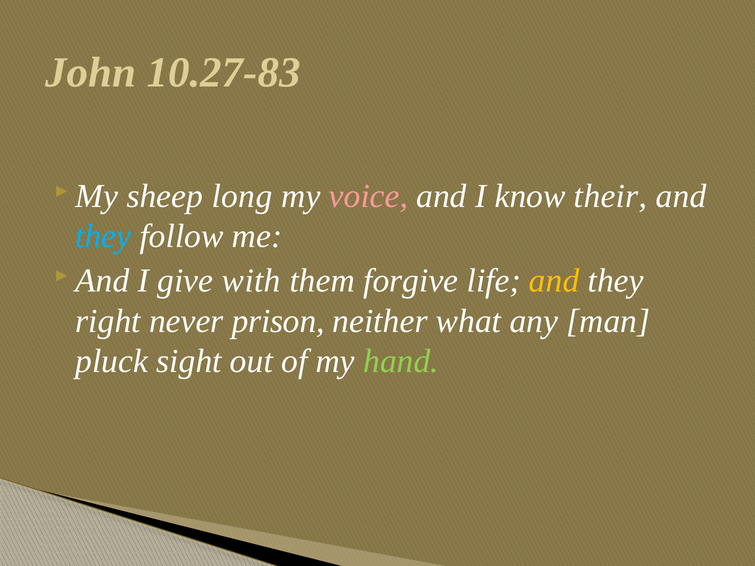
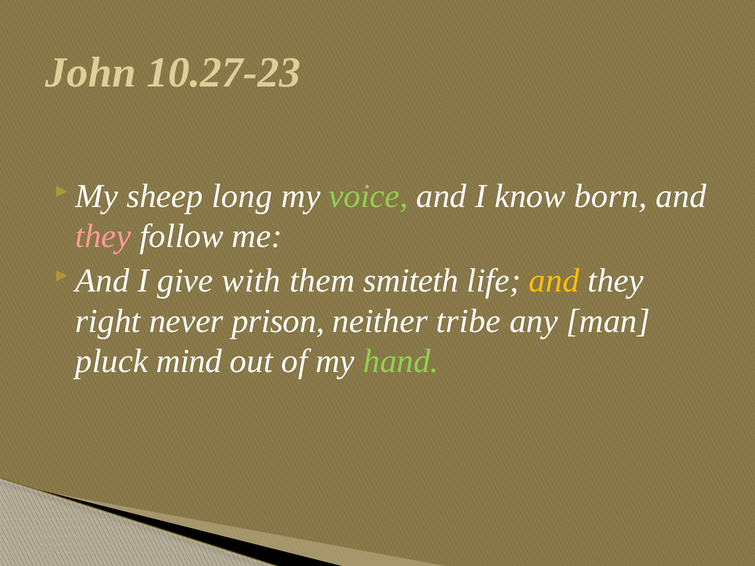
10.27-83: 10.27-83 -> 10.27-23
voice colour: pink -> light green
their: their -> born
they at (103, 236) colour: light blue -> pink
forgive: forgive -> smiteth
what: what -> tribe
sight: sight -> mind
